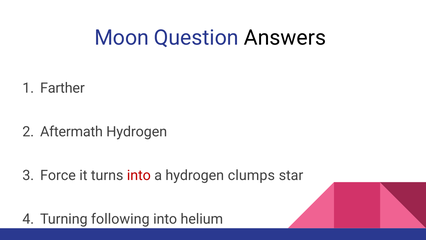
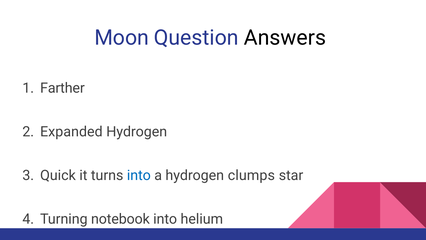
Aftermath: Aftermath -> Expanded
Force: Force -> Quick
into at (139, 175) colour: red -> blue
following: following -> notebook
